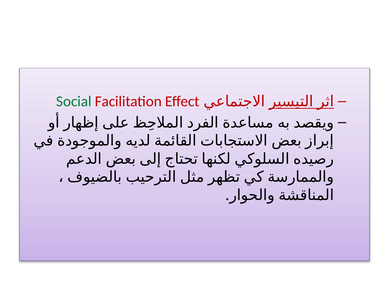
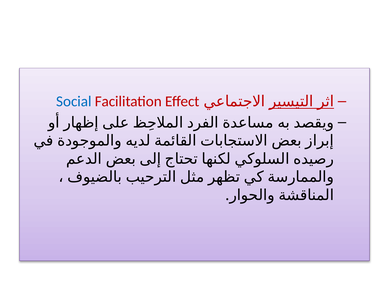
Social colour: green -> blue
